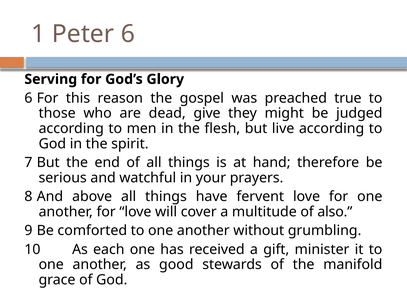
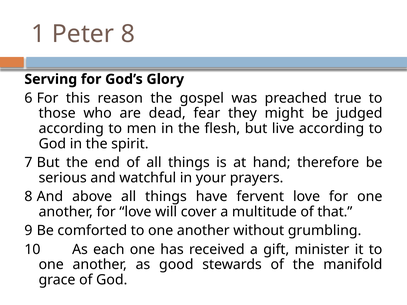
Peter 6: 6 -> 8
give: give -> fear
also: also -> that
